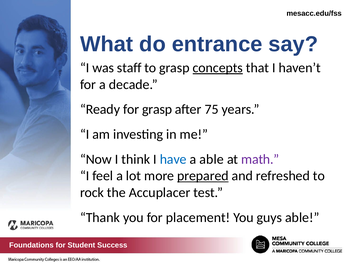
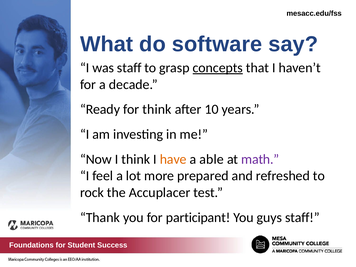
entrance: entrance -> software
for grasp: grasp -> think
75: 75 -> 10
have colour: blue -> orange
prepared underline: present -> none
placement: placement -> participant
guys able: able -> staff
